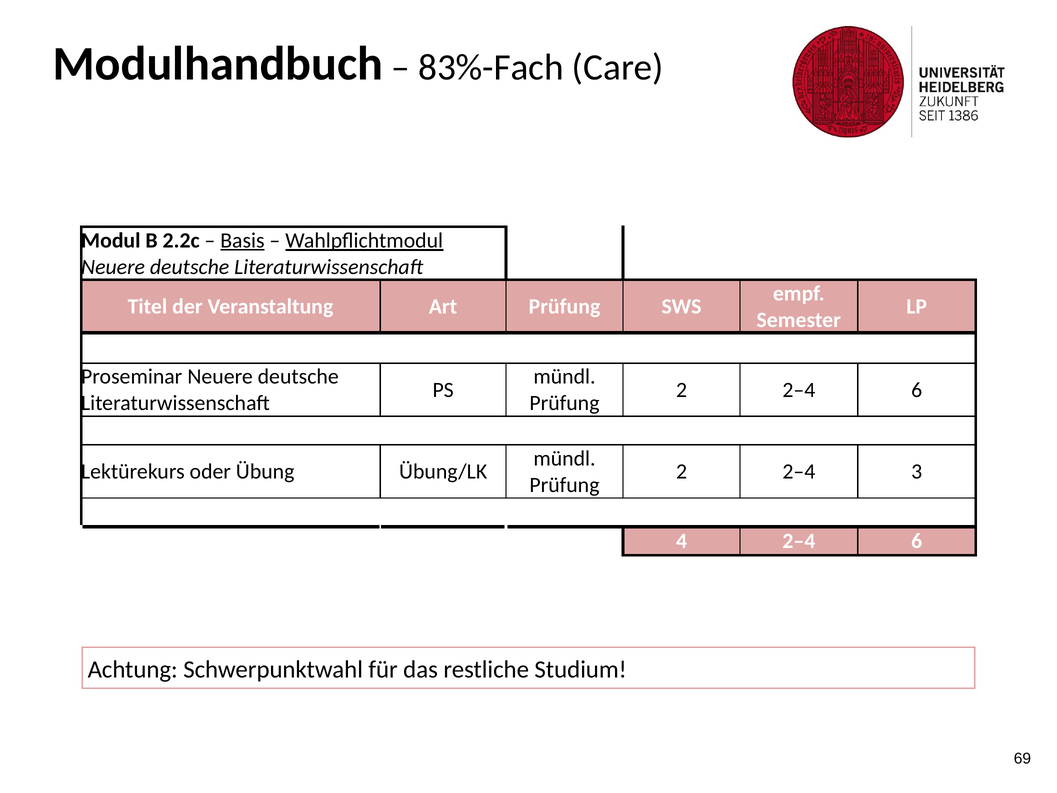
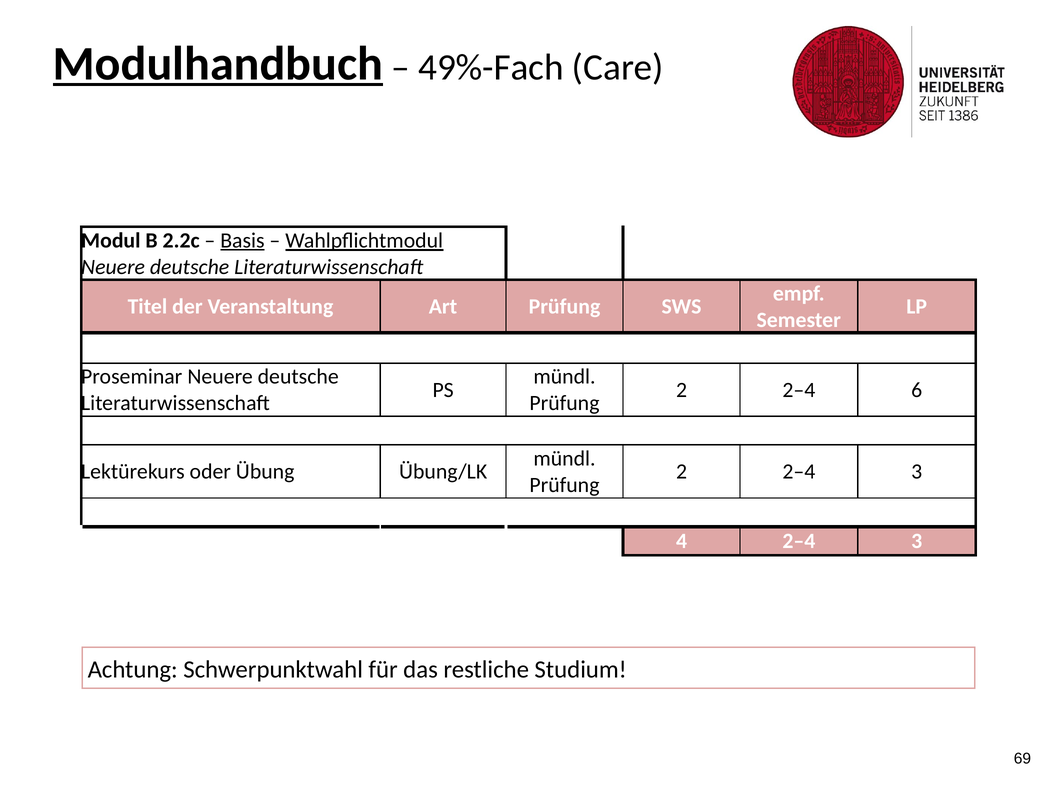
Modulhandbuch underline: none -> present
83%-Fach: 83%-Fach -> 49%-Fach
4 2–4 6: 6 -> 3
